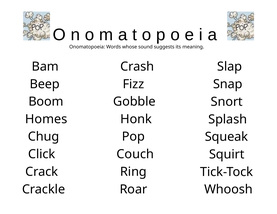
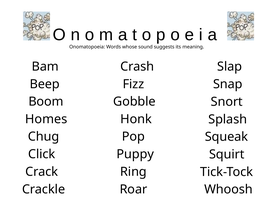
Couch: Couch -> Puppy
